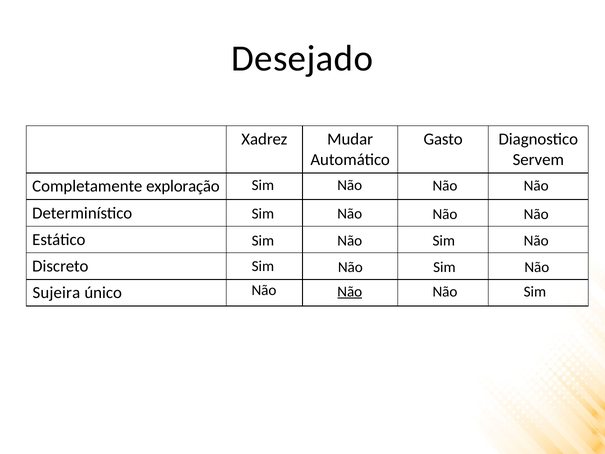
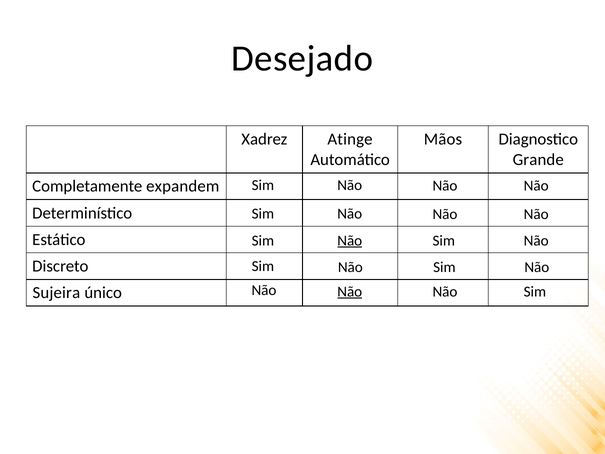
Mudar: Mudar -> Atinge
Gasto: Gasto -> Mãos
Servem: Servem -> Grande
exploração: exploração -> expandem
Não at (350, 240) underline: none -> present
